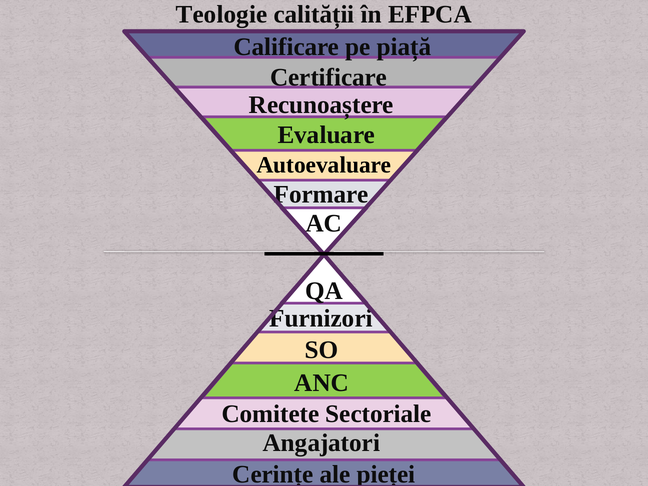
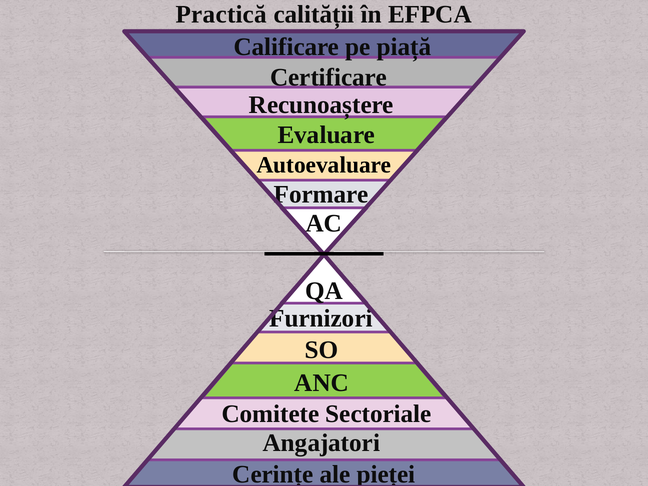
Teologie: Teologie -> Practică
